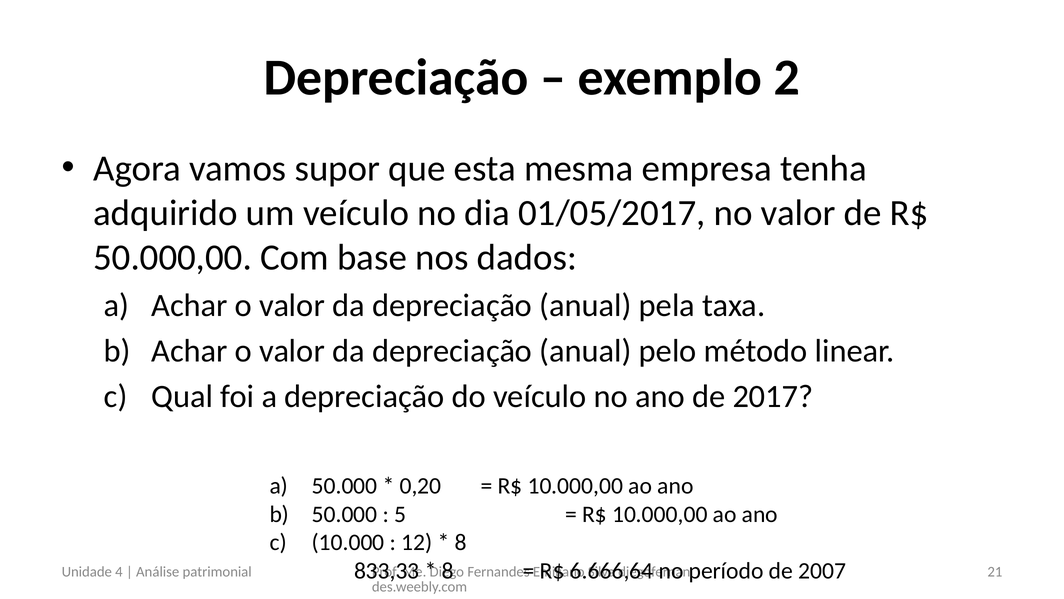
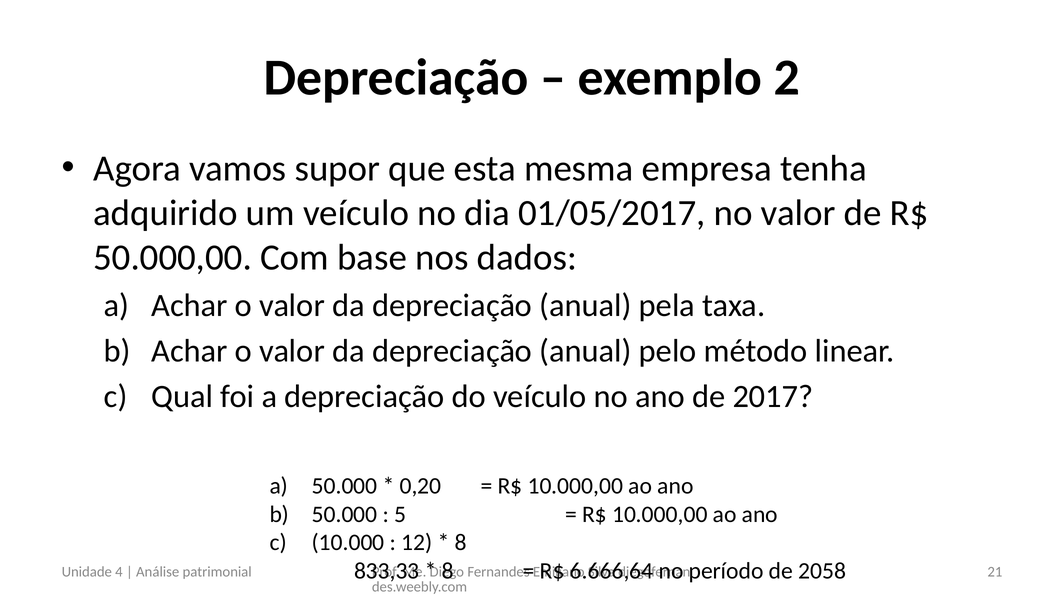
2007: 2007 -> 2058
